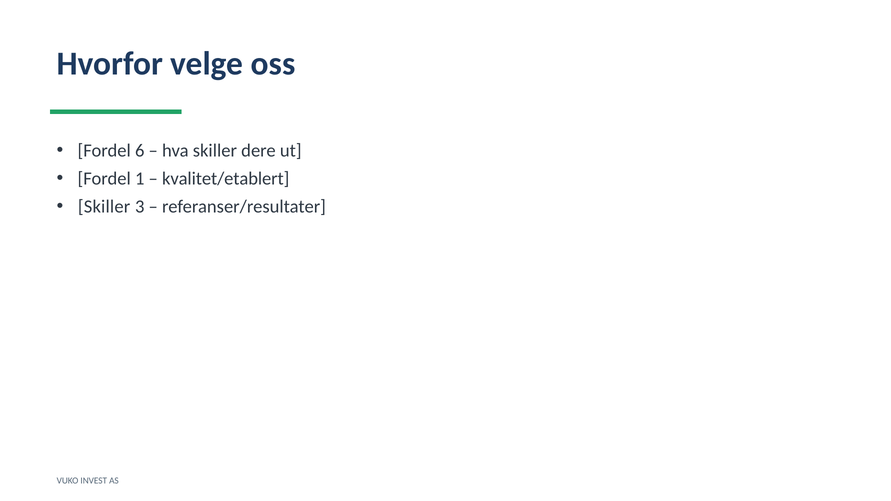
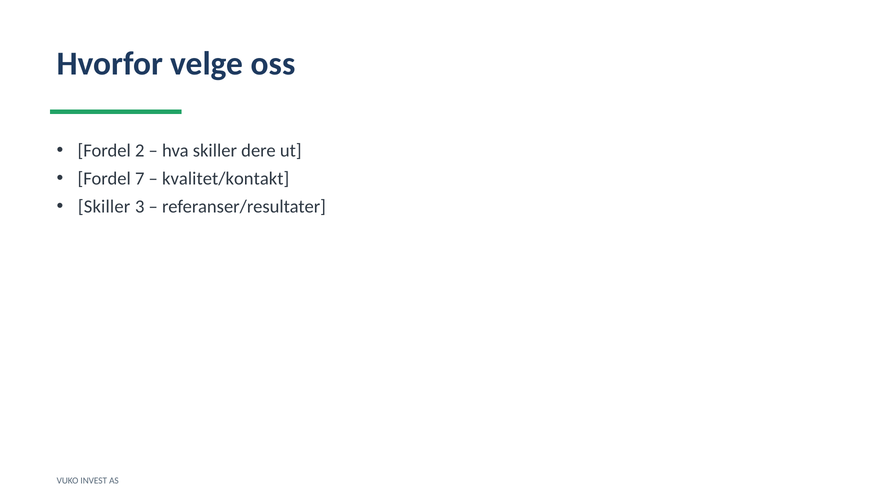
6: 6 -> 2
1: 1 -> 7
kvalitet/etablert: kvalitet/etablert -> kvalitet/kontakt
